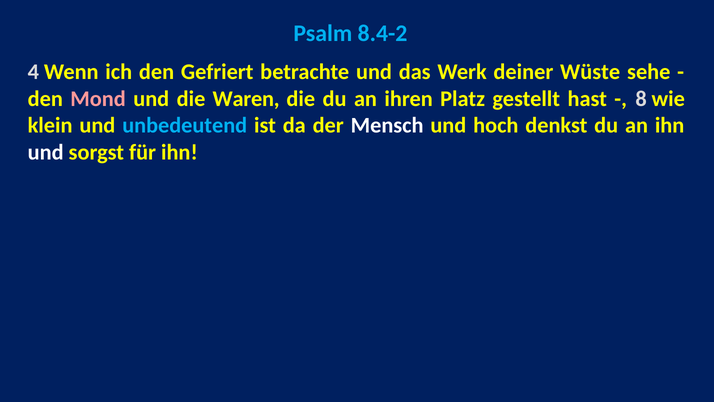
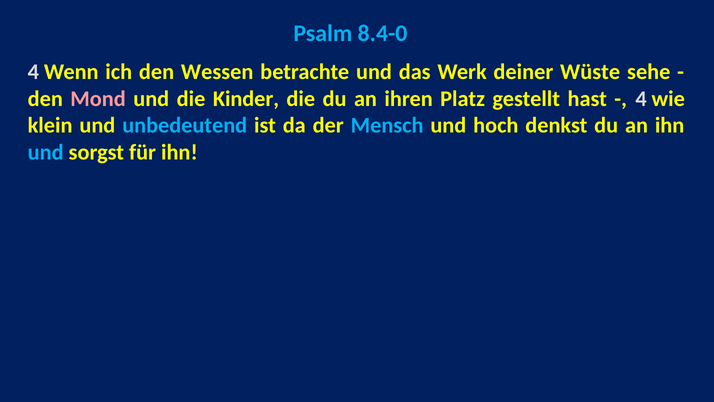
8.4-2: 8.4-2 -> 8.4-0
Gefriert: Gefriert -> Wessen
Waren: Waren -> Kinder
8 at (641, 99): 8 -> 4
Mensch colour: white -> light blue
und at (46, 152) colour: white -> light blue
